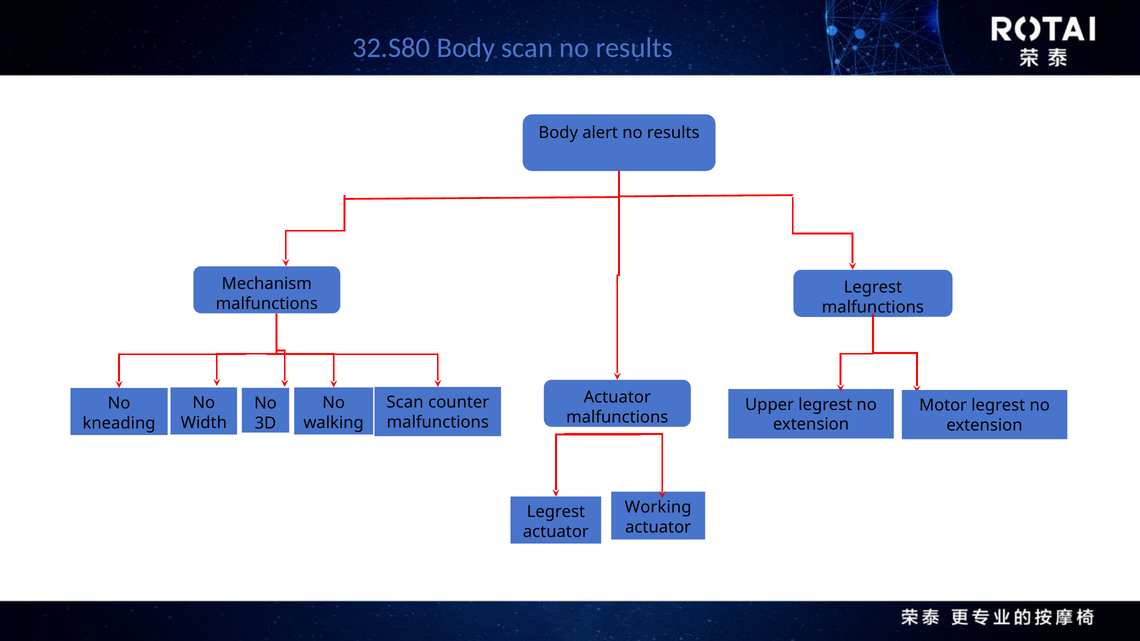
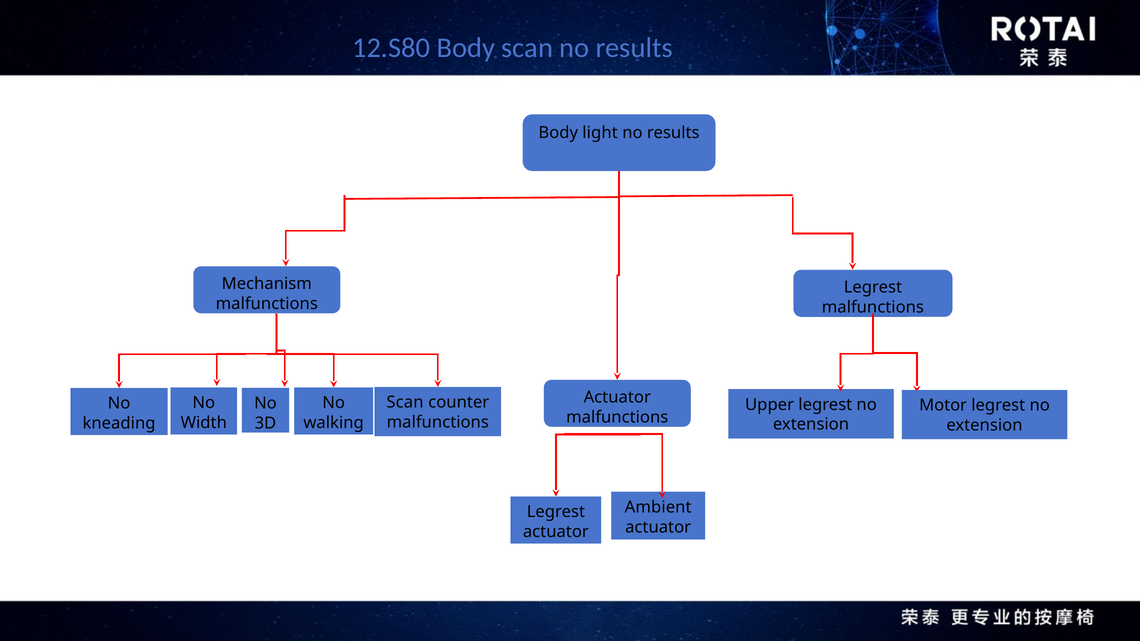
32.S80: 32.S80 -> 12.S80
alert: alert -> light
Working: Working -> Ambient
